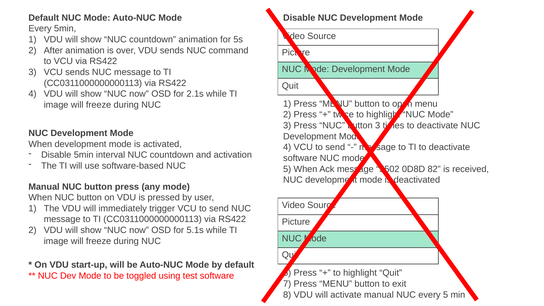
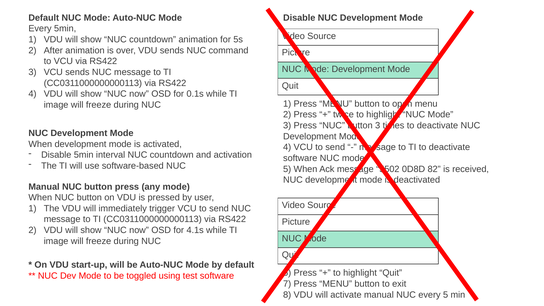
2.1s: 2.1s -> 0.1s
5.1s: 5.1s -> 4.1s
